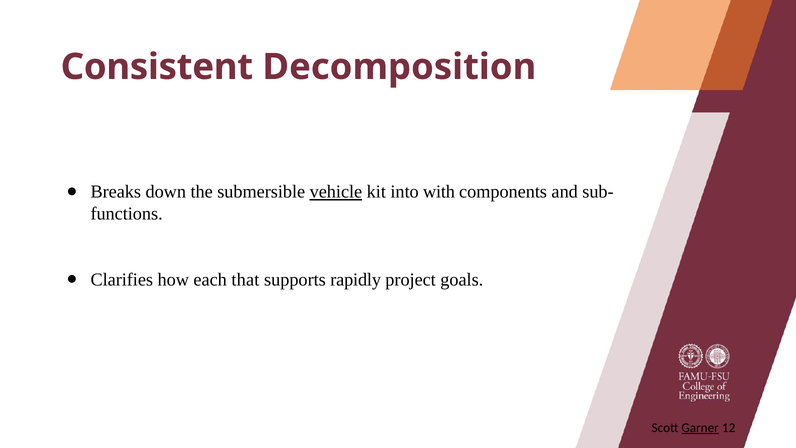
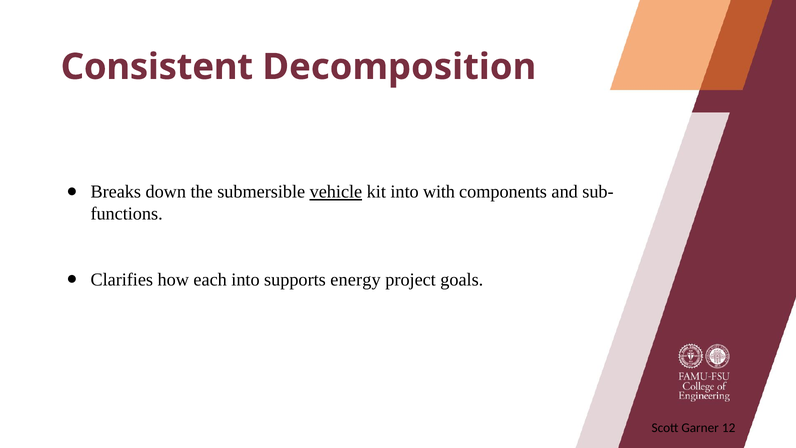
each that: that -> into
rapidly: rapidly -> energy
Garner underline: present -> none
